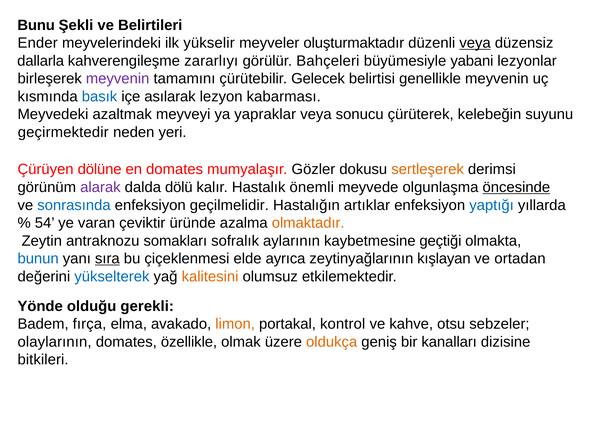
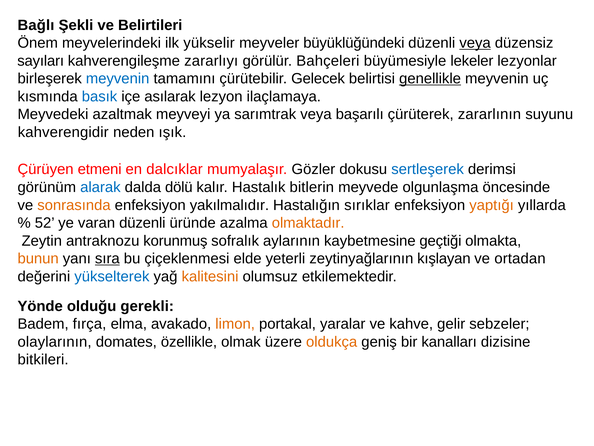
Bunu: Bunu -> Bağlı
Ender: Ender -> Önem
oluşturmaktadır: oluşturmaktadır -> büyüklüğündeki
dallarla: dallarla -> sayıları
yabani: yabani -> lekeler
meyvenin at (118, 79) colour: purple -> blue
genellikle underline: none -> present
kabarması: kabarması -> ilaçlamaya
yapraklar: yapraklar -> sarımtrak
sonucu: sonucu -> başarılı
kelebeğin: kelebeğin -> zararlının
geçirmektedir: geçirmektedir -> kahverengidir
yeri: yeri -> ışık
dölüne: dölüne -> etmeni
en domates: domates -> dalcıklar
sertleşerek colour: orange -> blue
alarak colour: purple -> blue
önemli: önemli -> bitlerin
öncesinde underline: present -> none
sonrasında colour: blue -> orange
geçilmelidir: geçilmelidir -> yakılmalıdır
artıklar: artıklar -> sırıklar
yaptığı colour: blue -> orange
54: 54 -> 52
varan çeviktir: çeviktir -> düzenli
somakları: somakları -> korunmuş
bunun colour: blue -> orange
ayrıca: ayrıca -> yeterli
kontrol: kontrol -> yaralar
otsu: otsu -> gelir
